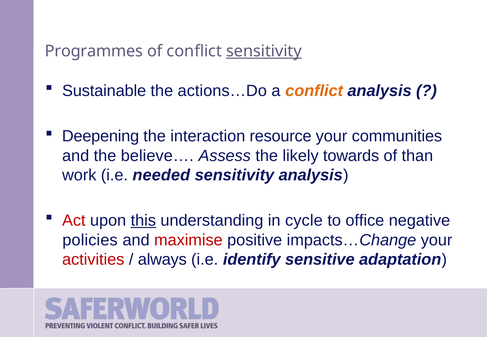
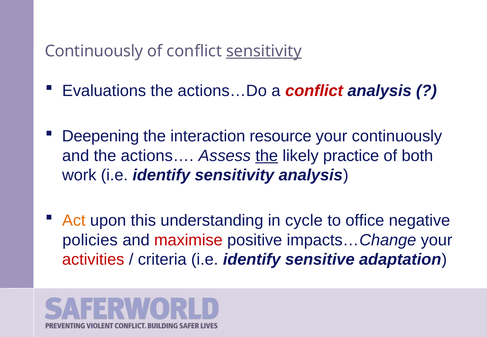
Programmes at (94, 51): Programmes -> Continuously
Sustainable: Sustainable -> Evaluations
conflict at (314, 91) colour: orange -> red
your communities: communities -> continuously
believe…: believe… -> actions…
the at (267, 156) underline: none -> present
towards: towards -> practice
than: than -> both
work i.e needed: needed -> identify
Act colour: red -> orange
this underline: present -> none
always: always -> criteria
